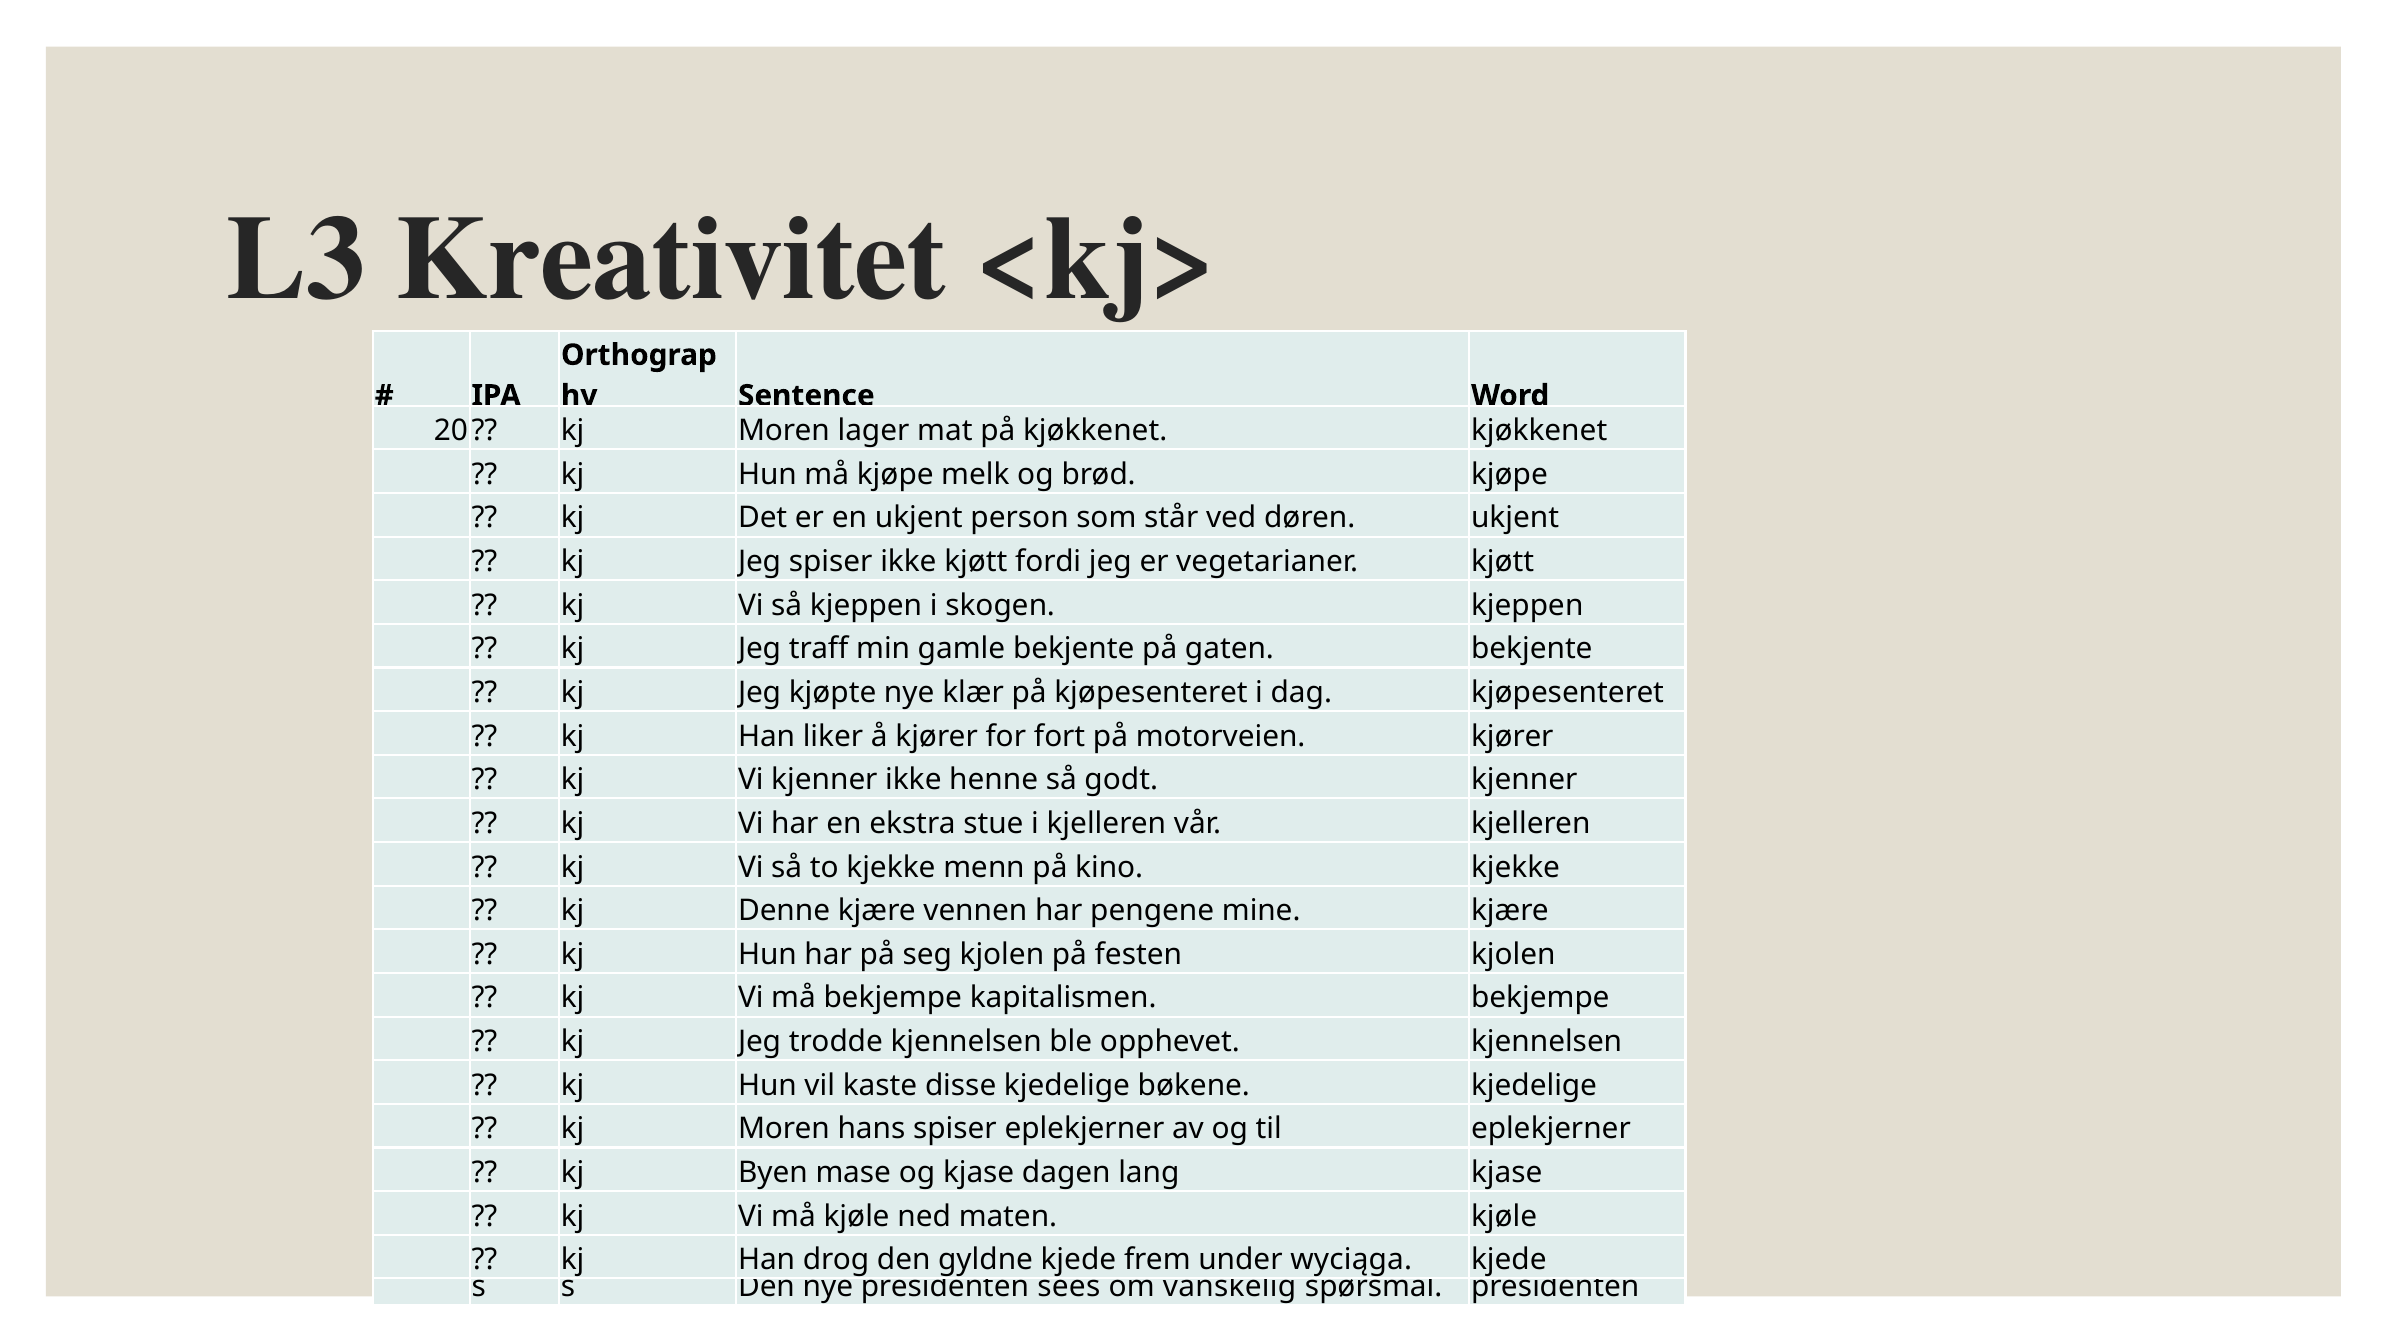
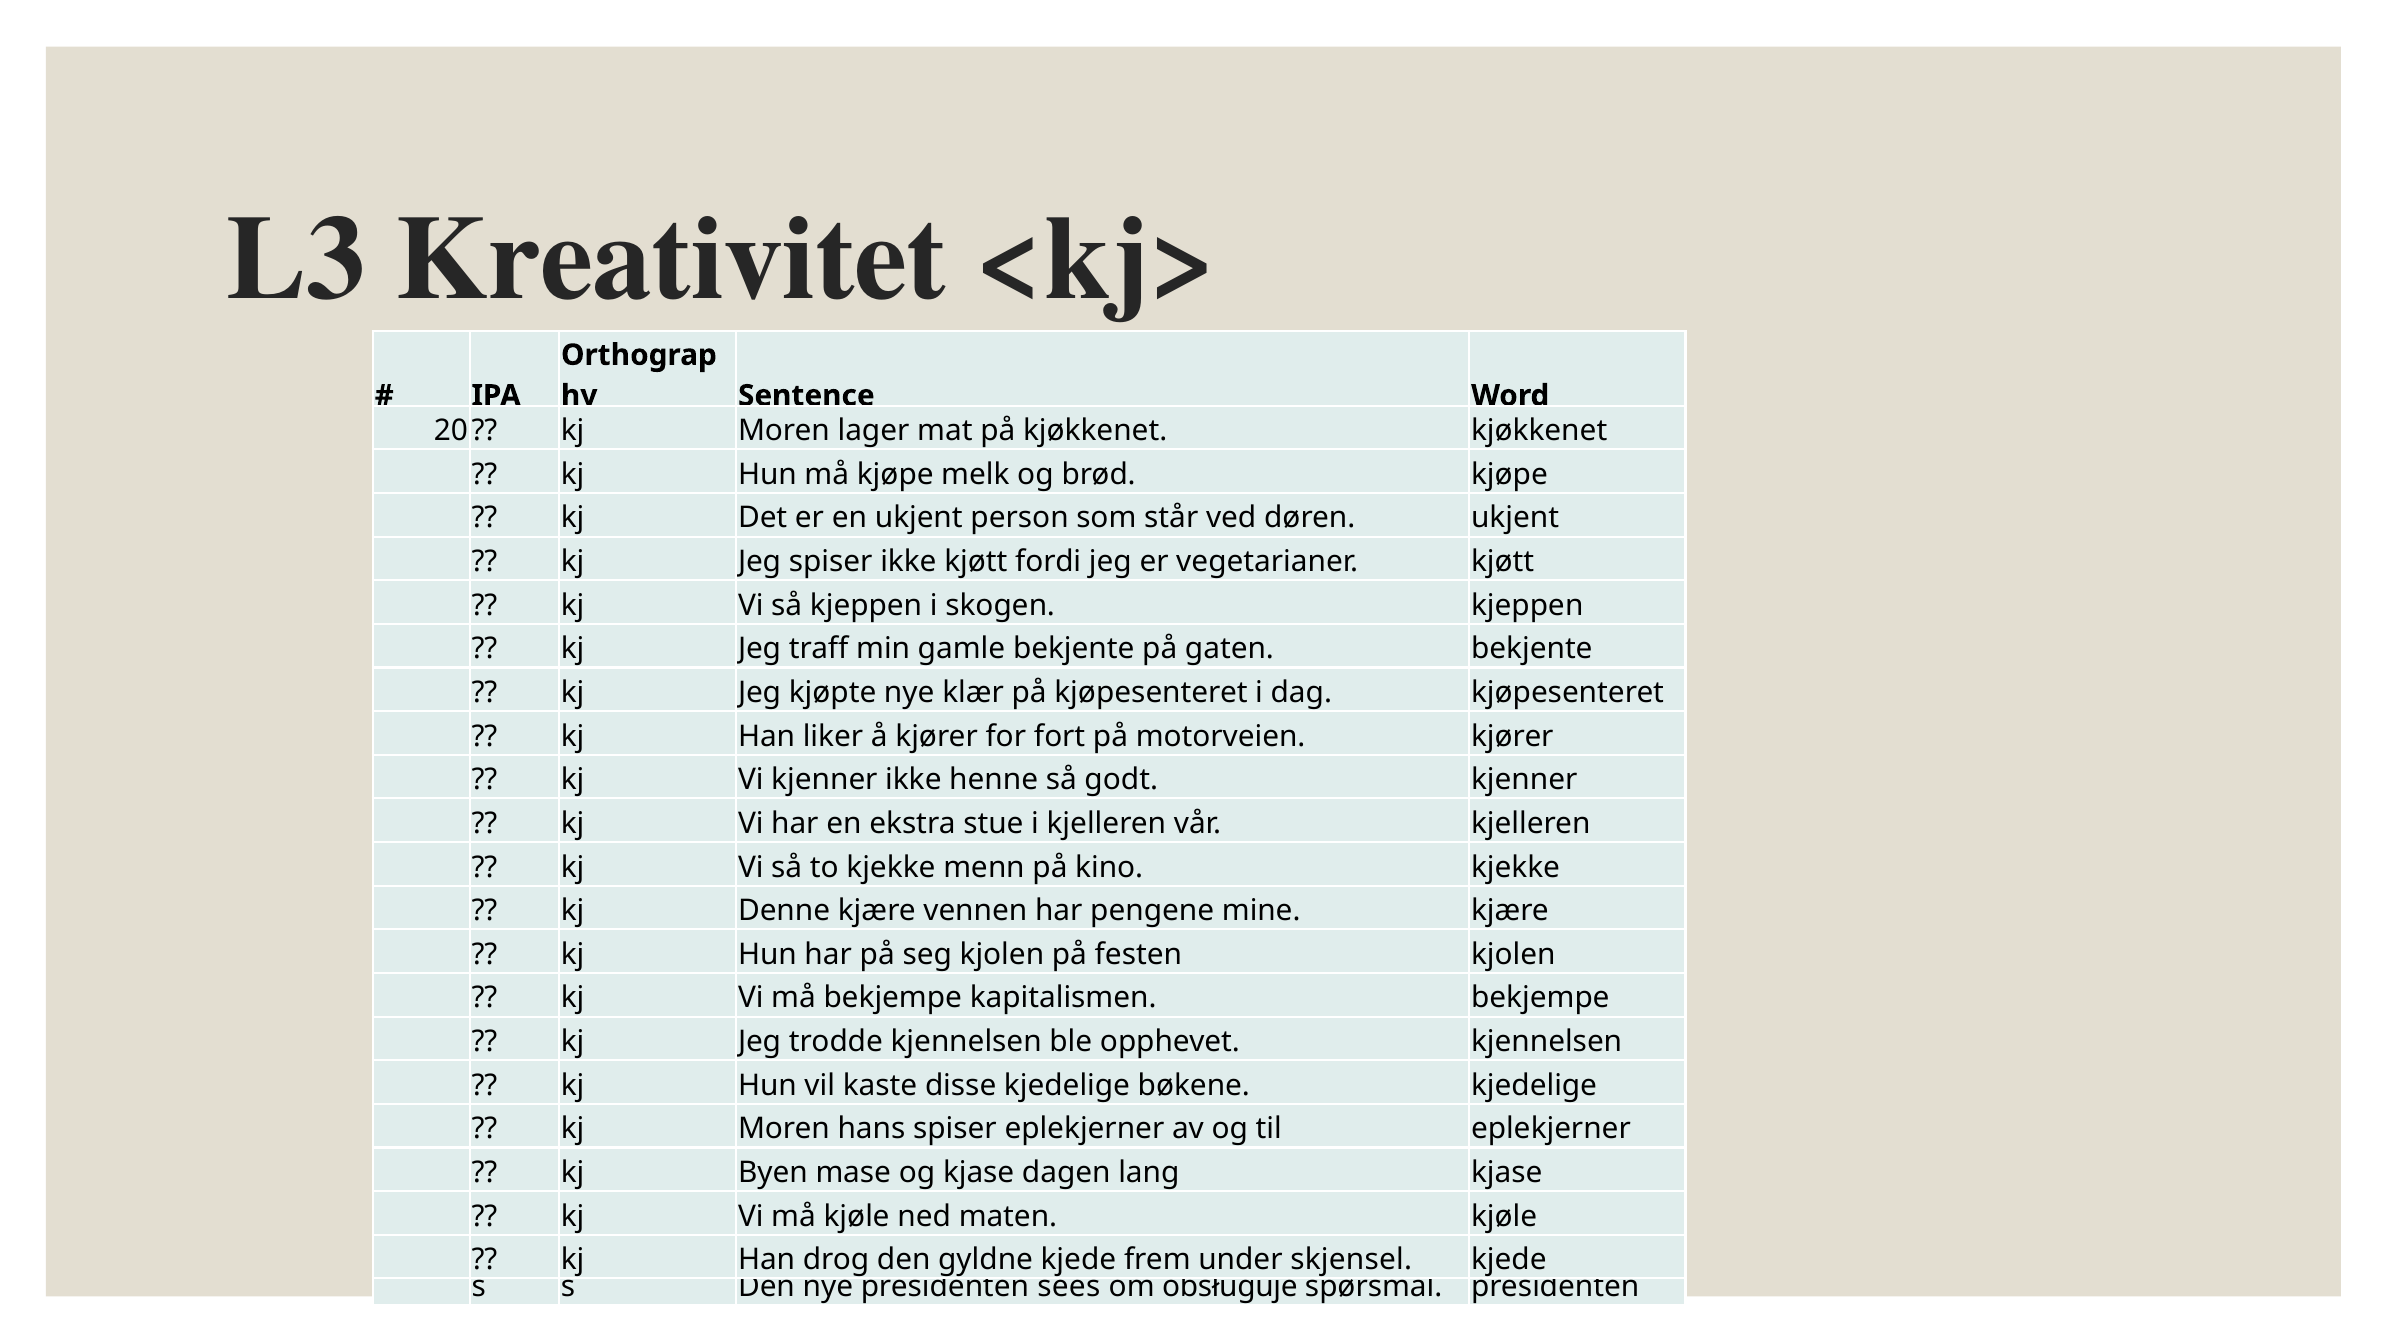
wyciąga: wyciąga -> skjensel
vanskelig: vanskelig -> obsługuje
